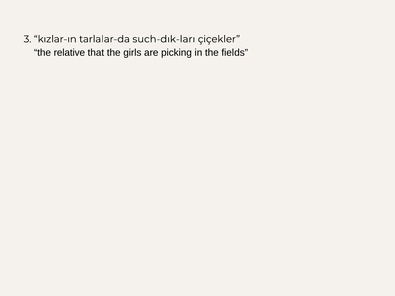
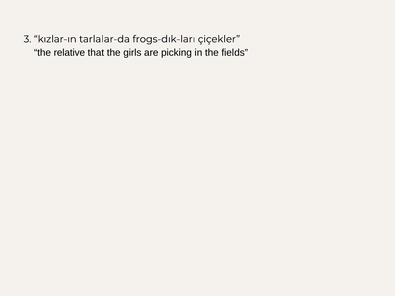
such-dık-ları: such-dık-ları -> frogs-dık-ları
